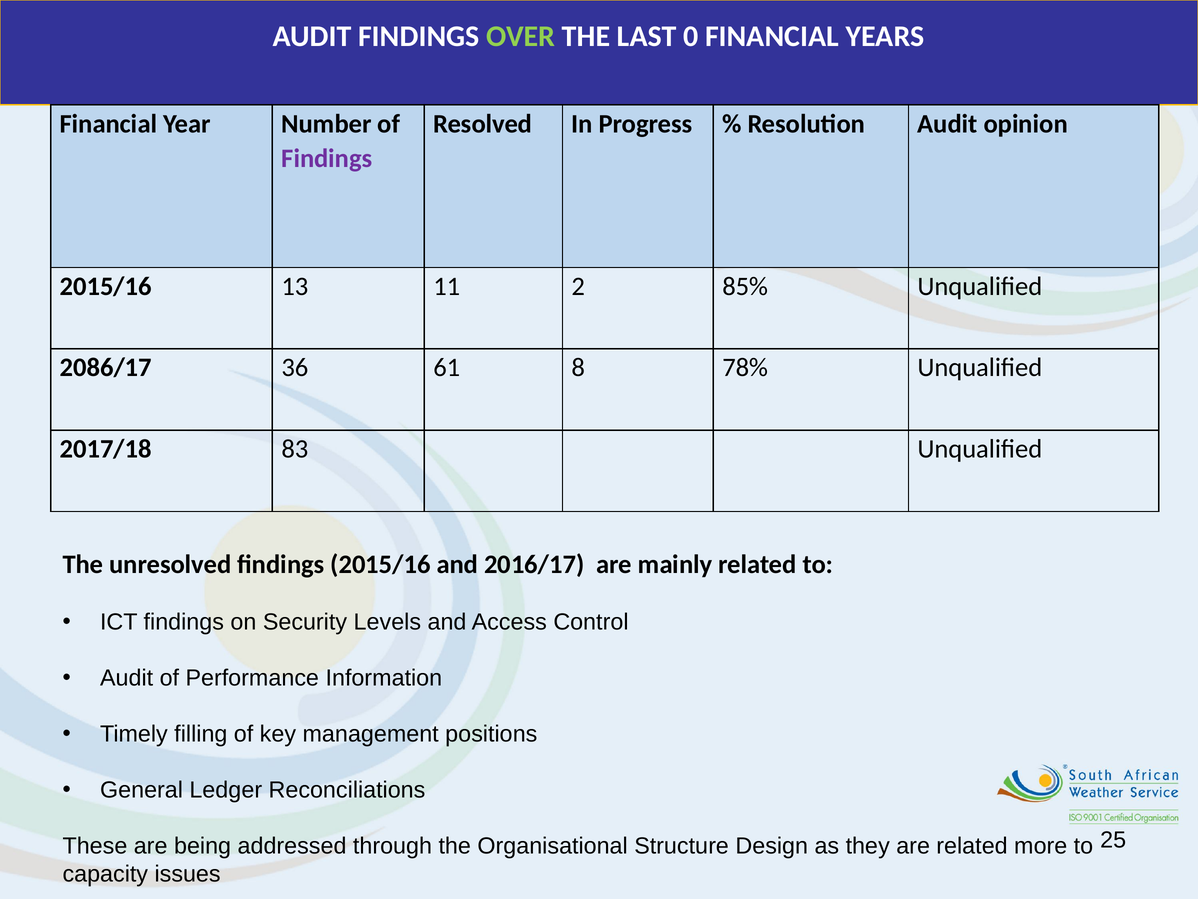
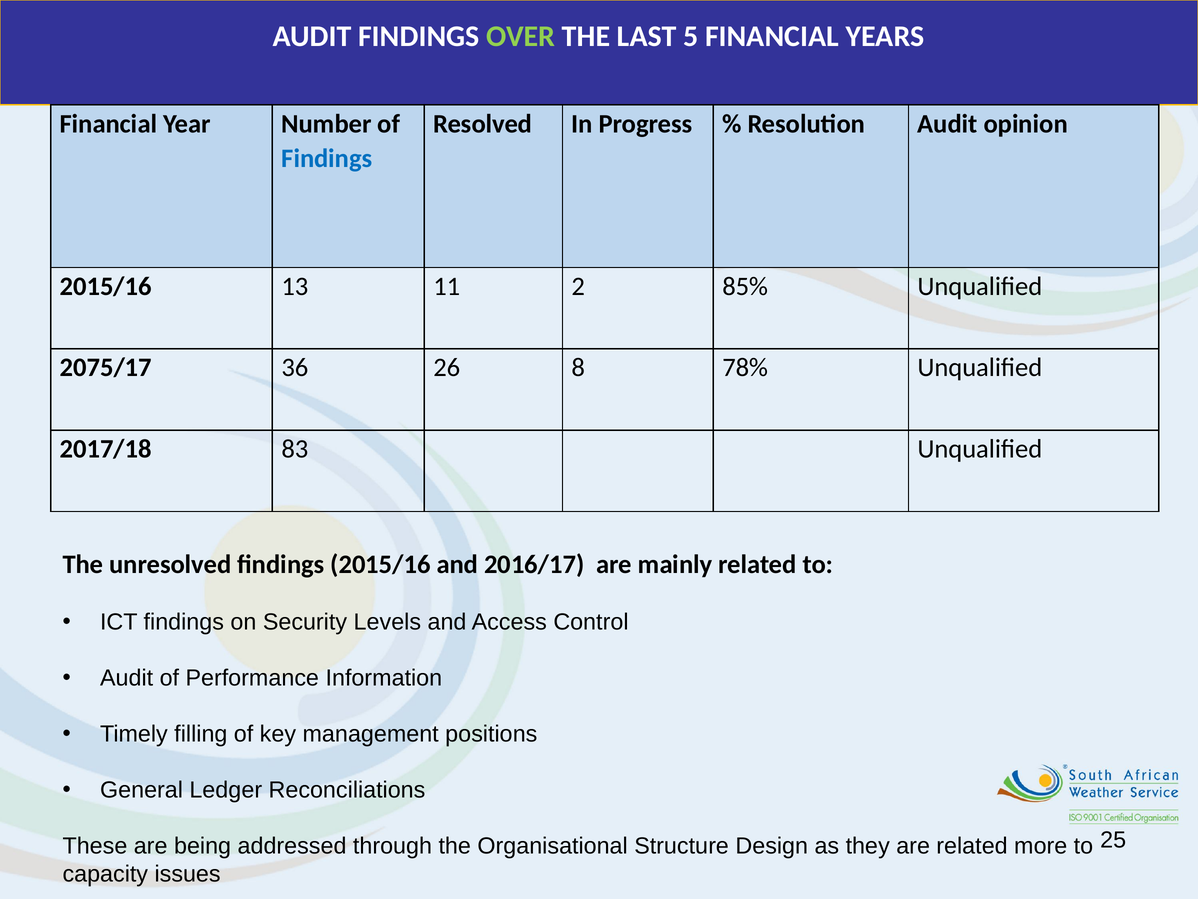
0: 0 -> 5
Findings at (327, 159) colour: purple -> blue
2086/17: 2086/17 -> 2075/17
61: 61 -> 26
